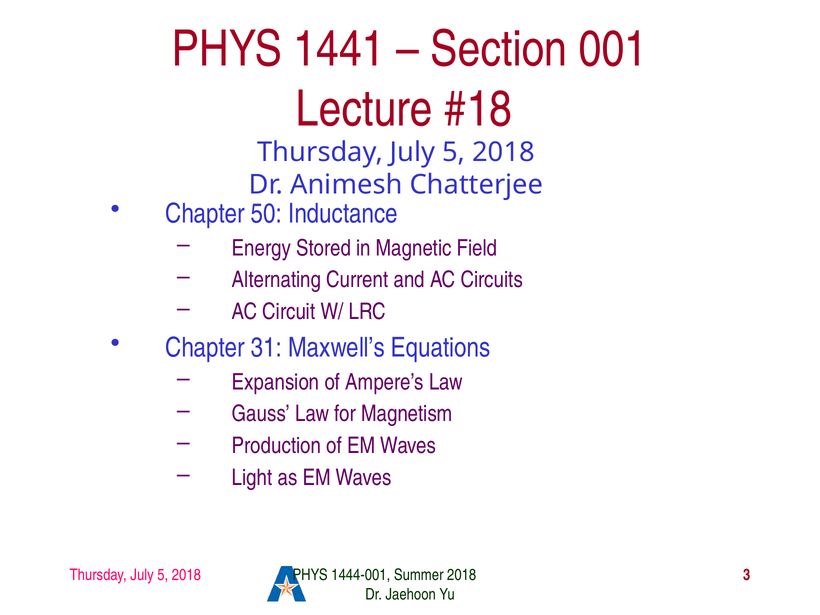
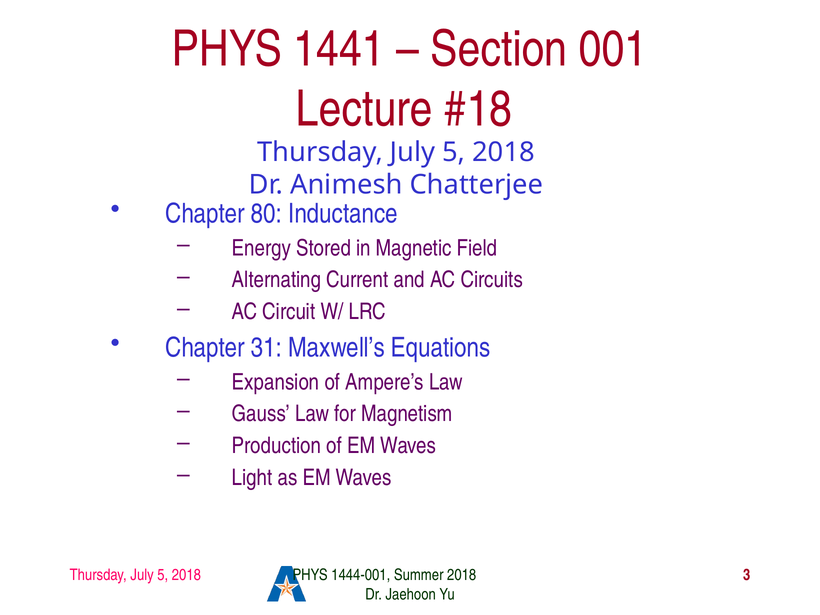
50: 50 -> 80
